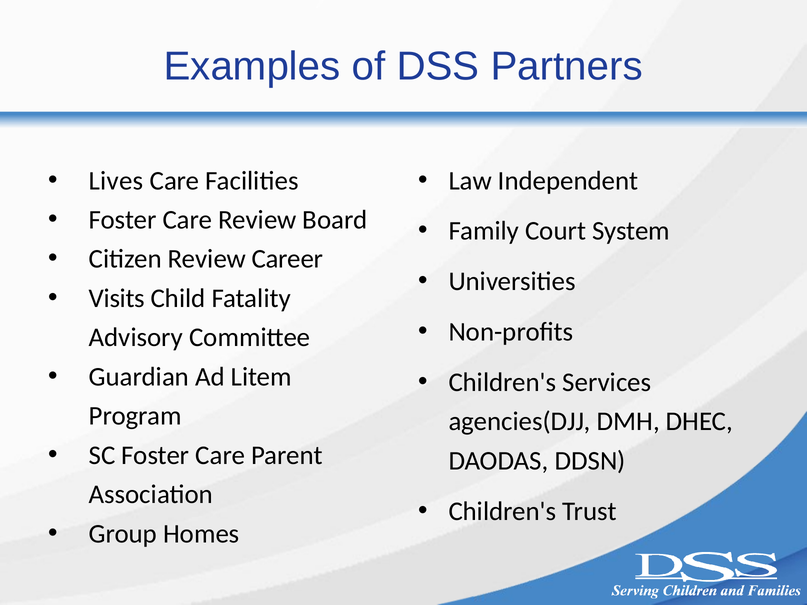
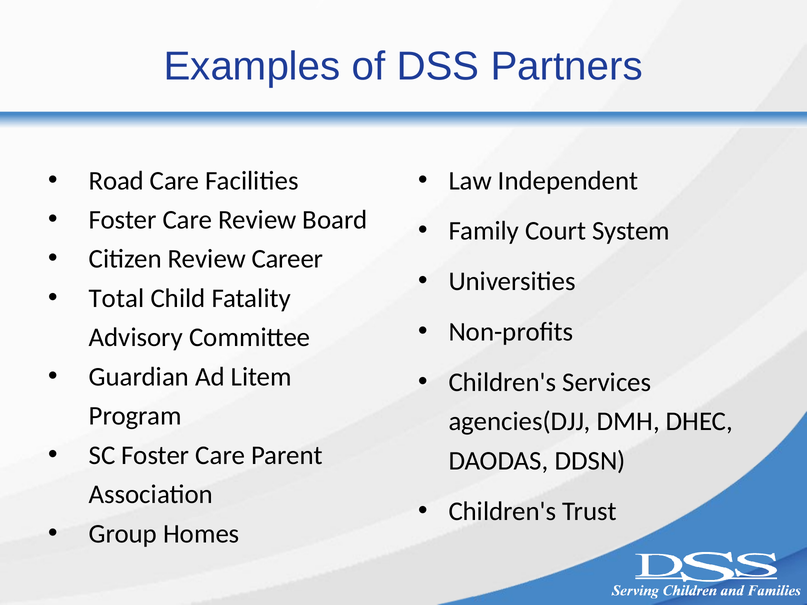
Lives: Lives -> Road
Visits: Visits -> Total
